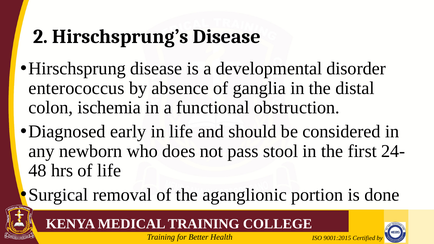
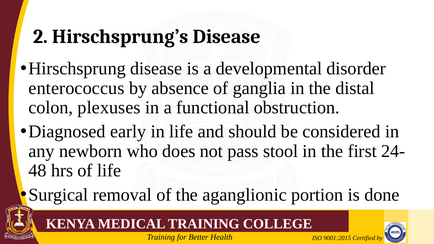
ischemia: ischemia -> plexuses
